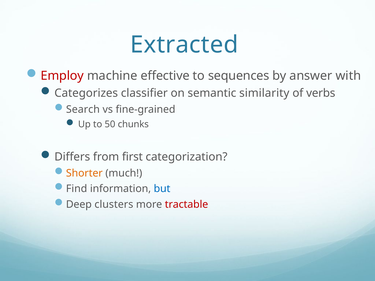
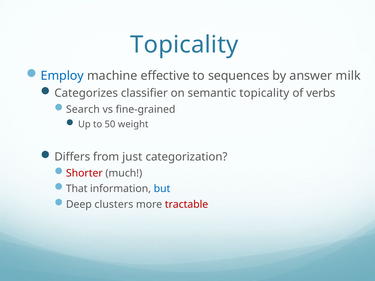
Extracted at (184, 45): Extracted -> Topicality
Employ colour: red -> blue
with: with -> milk
semantic similarity: similarity -> topicality
chunks: chunks -> weight
first: first -> just
Shorter colour: orange -> red
Find: Find -> That
